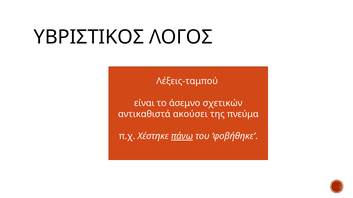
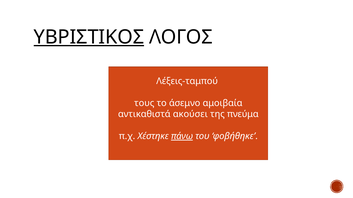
ΥΒΡΙΣΤΙΚΟΣ underline: none -> present
είναι: είναι -> τους
σχετικών: σχετικών -> αμοιβαία
